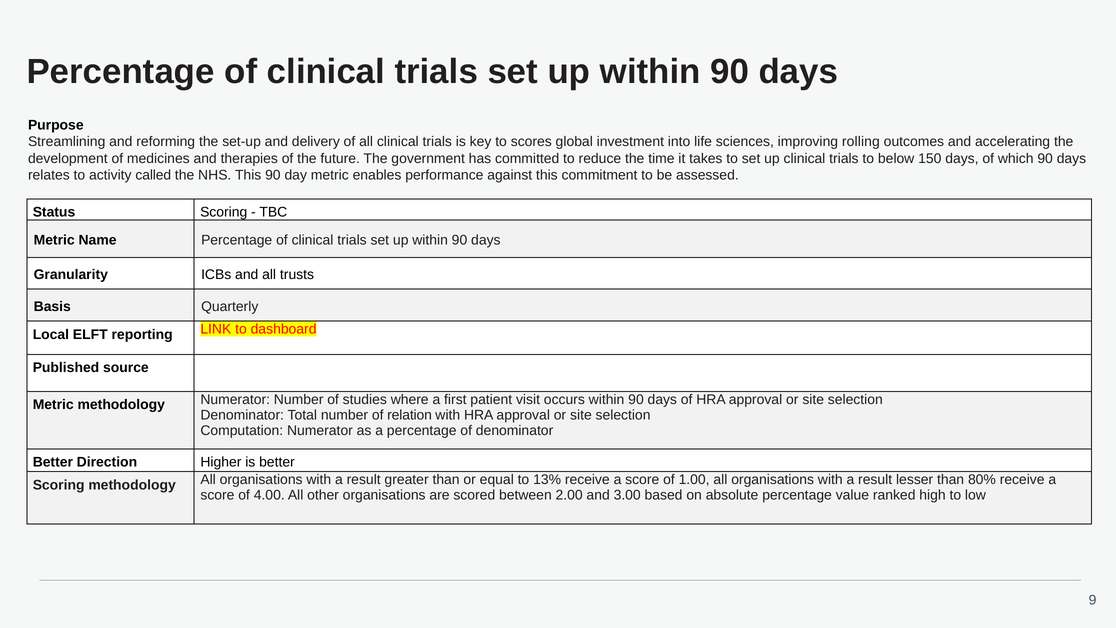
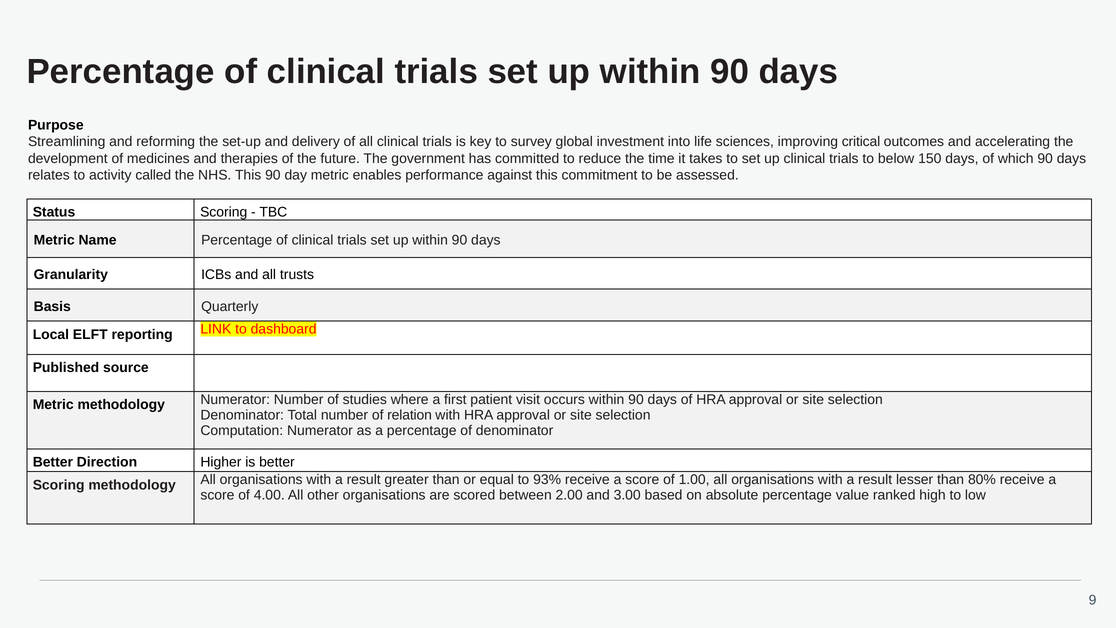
scores: scores -> survey
rolling: rolling -> critical
13%: 13% -> 93%
